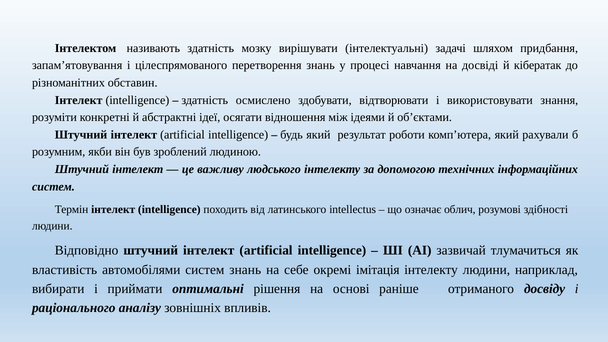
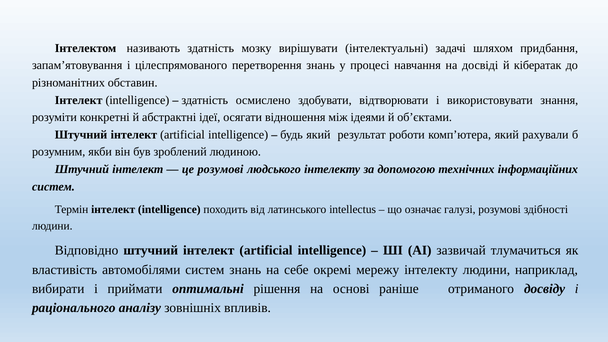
це важливу: важливу -> розумові
облич: облич -> галузі
імітація: імітація -> мережу
